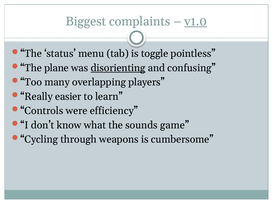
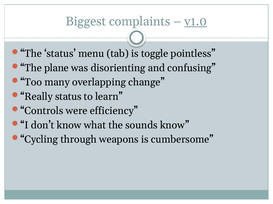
disorienting underline: present -> none
players: players -> change
Really easier: easier -> status
sounds game: game -> know
